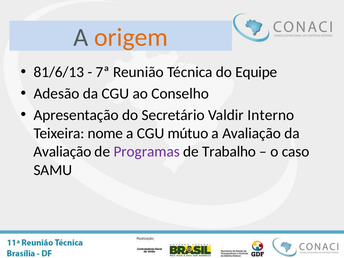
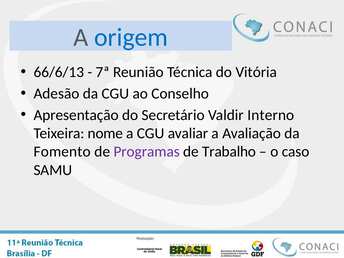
origem colour: orange -> blue
81/6/13: 81/6/13 -> 66/6/13
Equipe: Equipe -> Vitória
mútuo: mútuo -> avaliar
Avaliação at (62, 152): Avaliação -> Fomento
